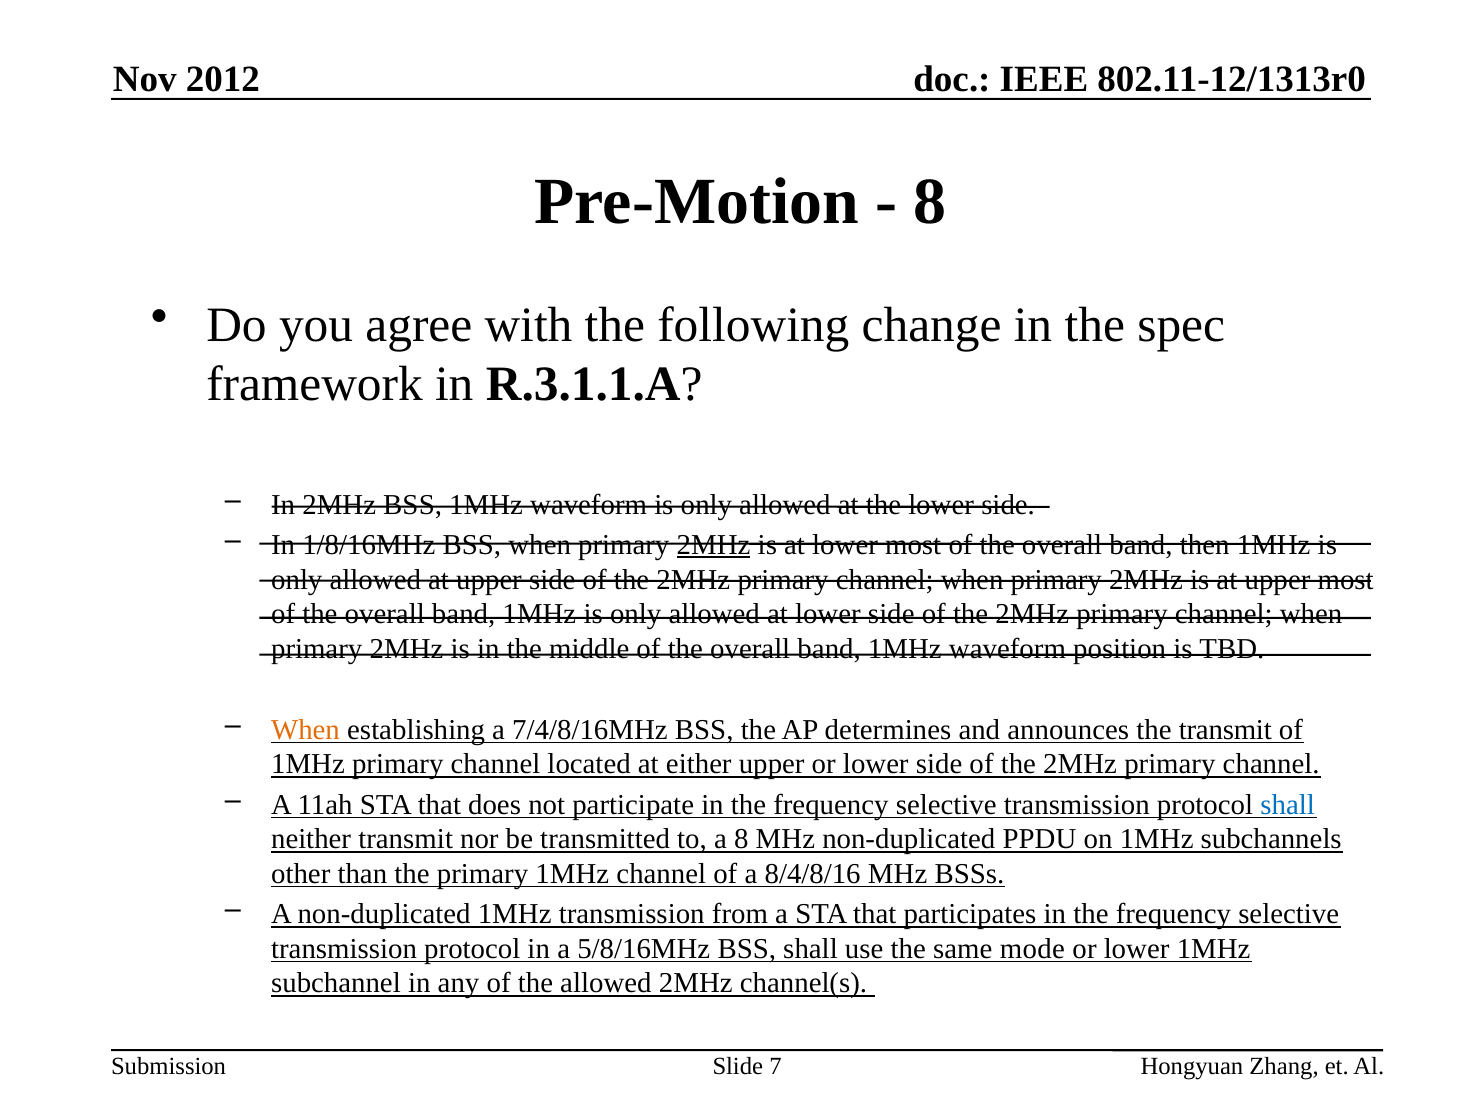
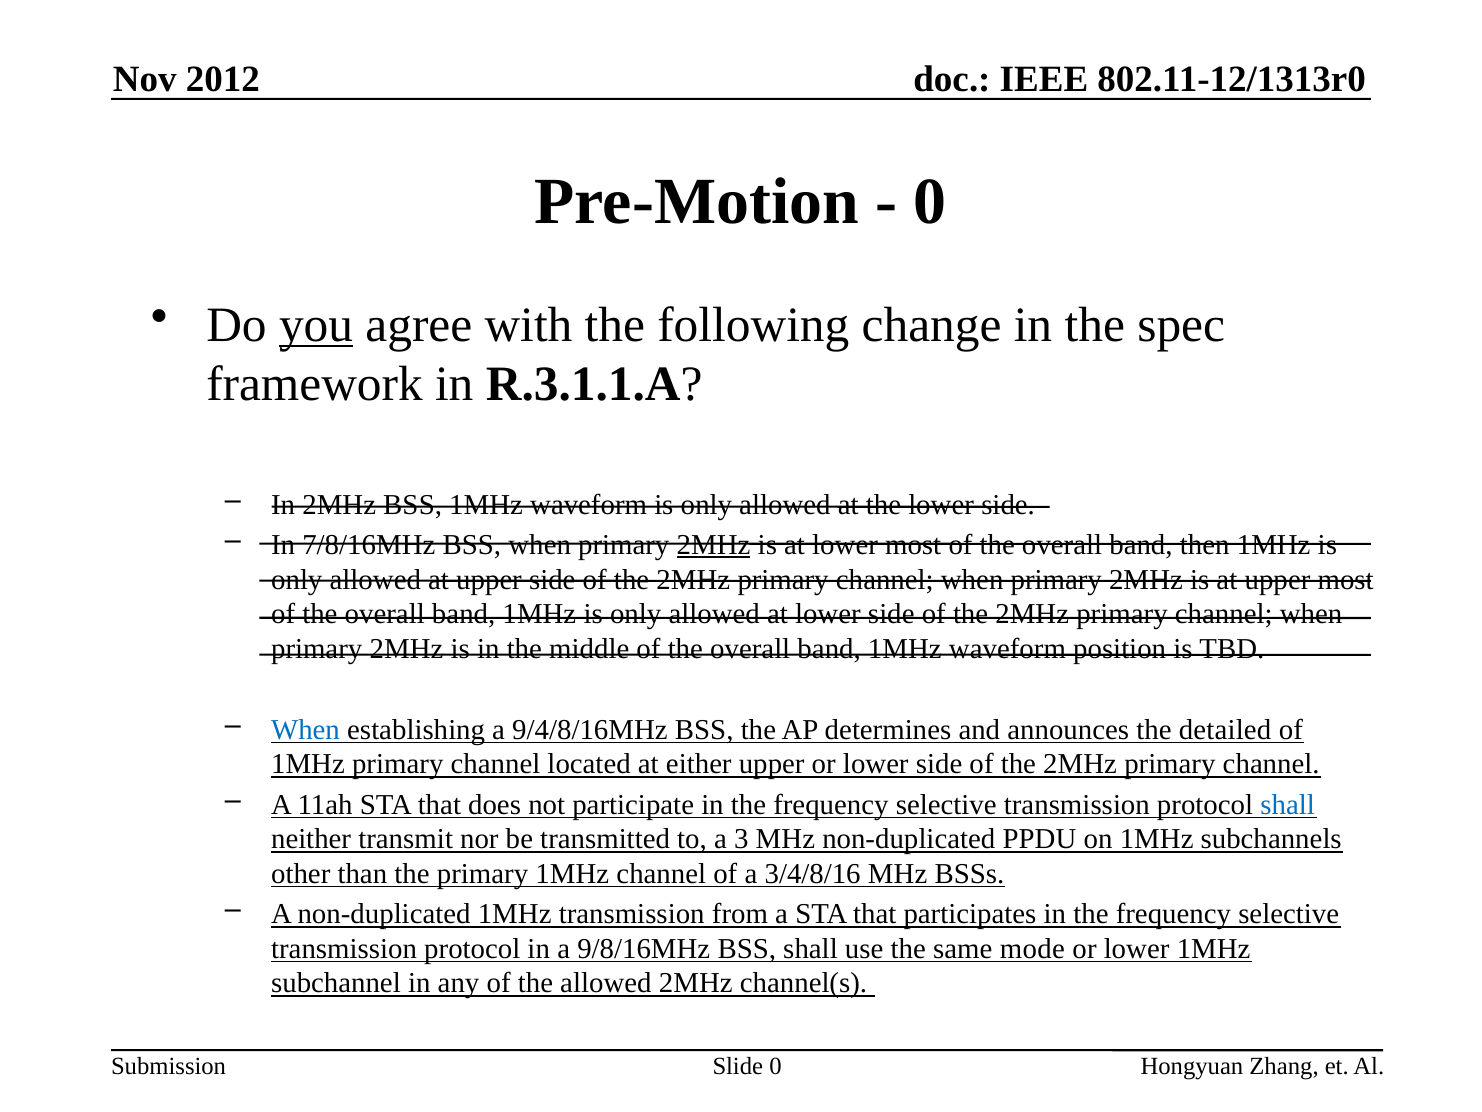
8 at (930, 202): 8 -> 0
you underline: none -> present
1/8/16MHz: 1/8/16MHz -> 7/8/16MHz
When at (306, 729) colour: orange -> blue
7/4/8/16MHz: 7/4/8/16MHz -> 9/4/8/16MHz
the transmit: transmit -> detailed
a 8: 8 -> 3
8/4/8/16: 8/4/8/16 -> 3/4/8/16
5/8/16MHz: 5/8/16MHz -> 9/8/16MHz
Slide 7: 7 -> 0
